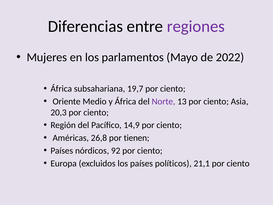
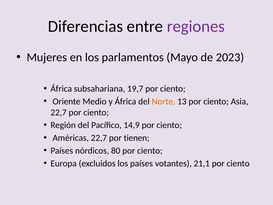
2022: 2022 -> 2023
Norte colour: purple -> orange
20,3 at (59, 112): 20,3 -> 22,7
Américas 26,8: 26,8 -> 22,7
92: 92 -> 80
políticos: políticos -> votantes
